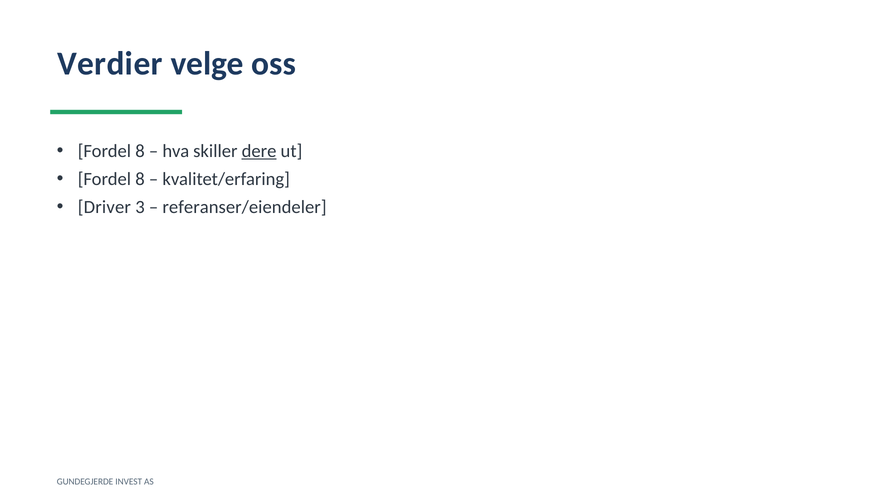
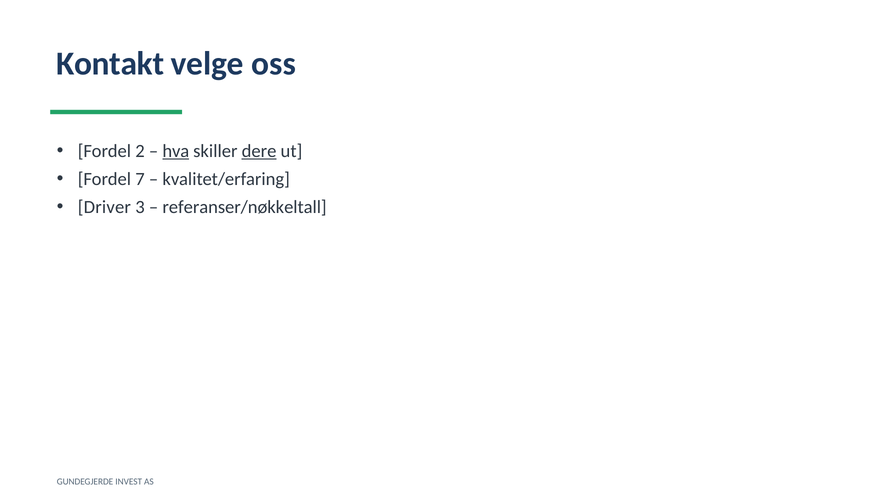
Verdier: Verdier -> Kontakt
8 at (140, 151): 8 -> 2
hva underline: none -> present
8 at (140, 179): 8 -> 7
referanser/eiendeler: referanser/eiendeler -> referanser/nøkkeltall
